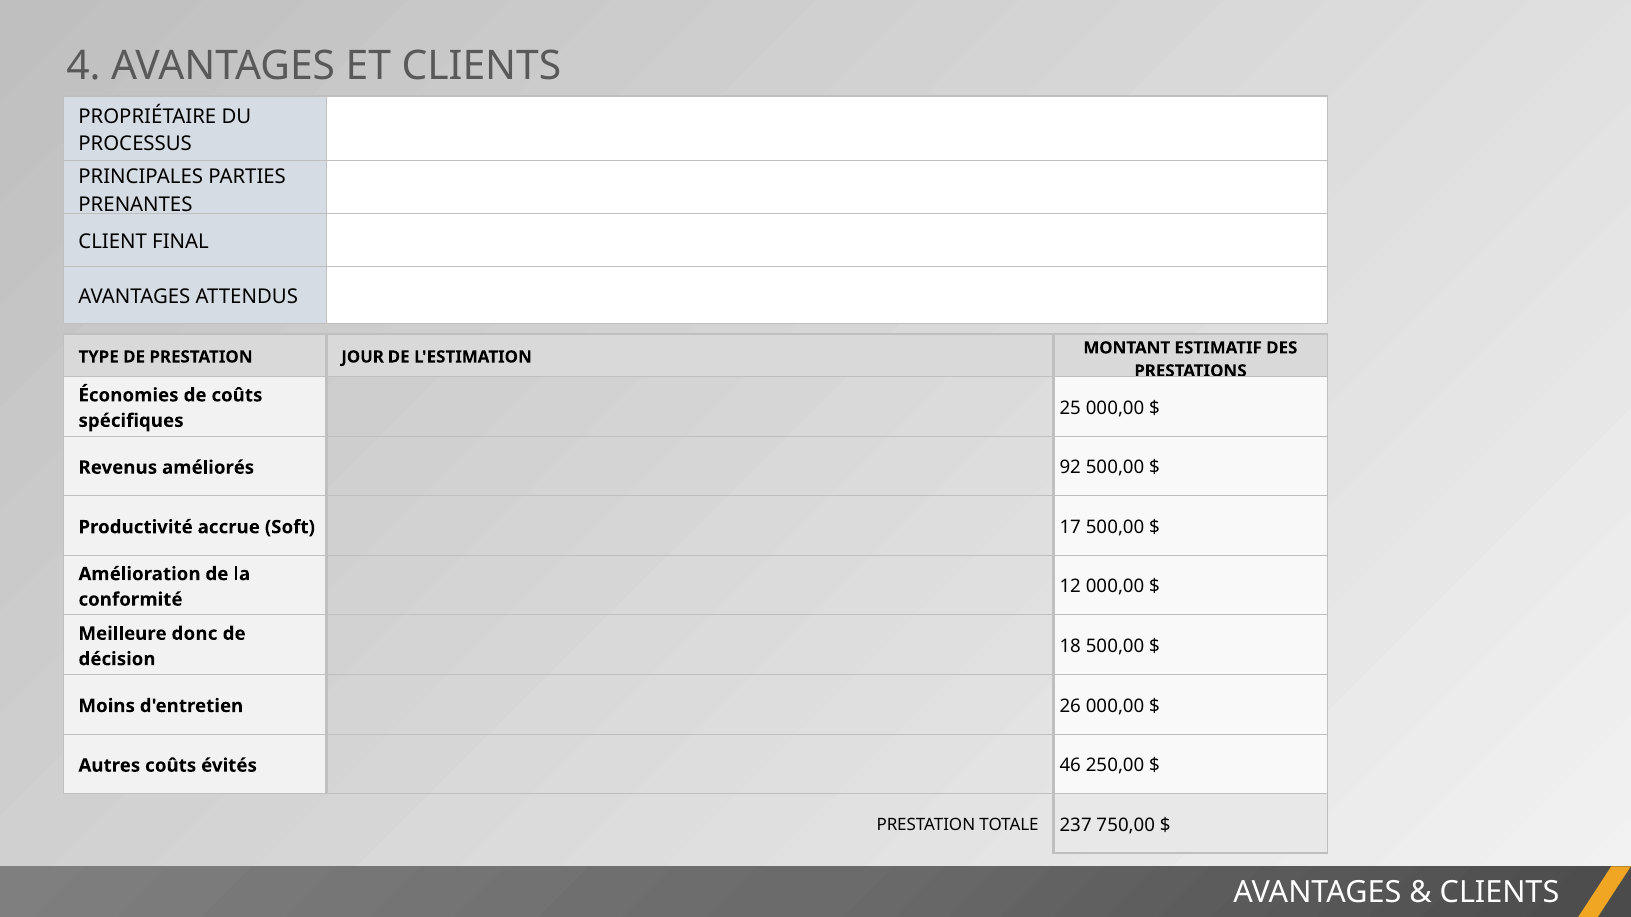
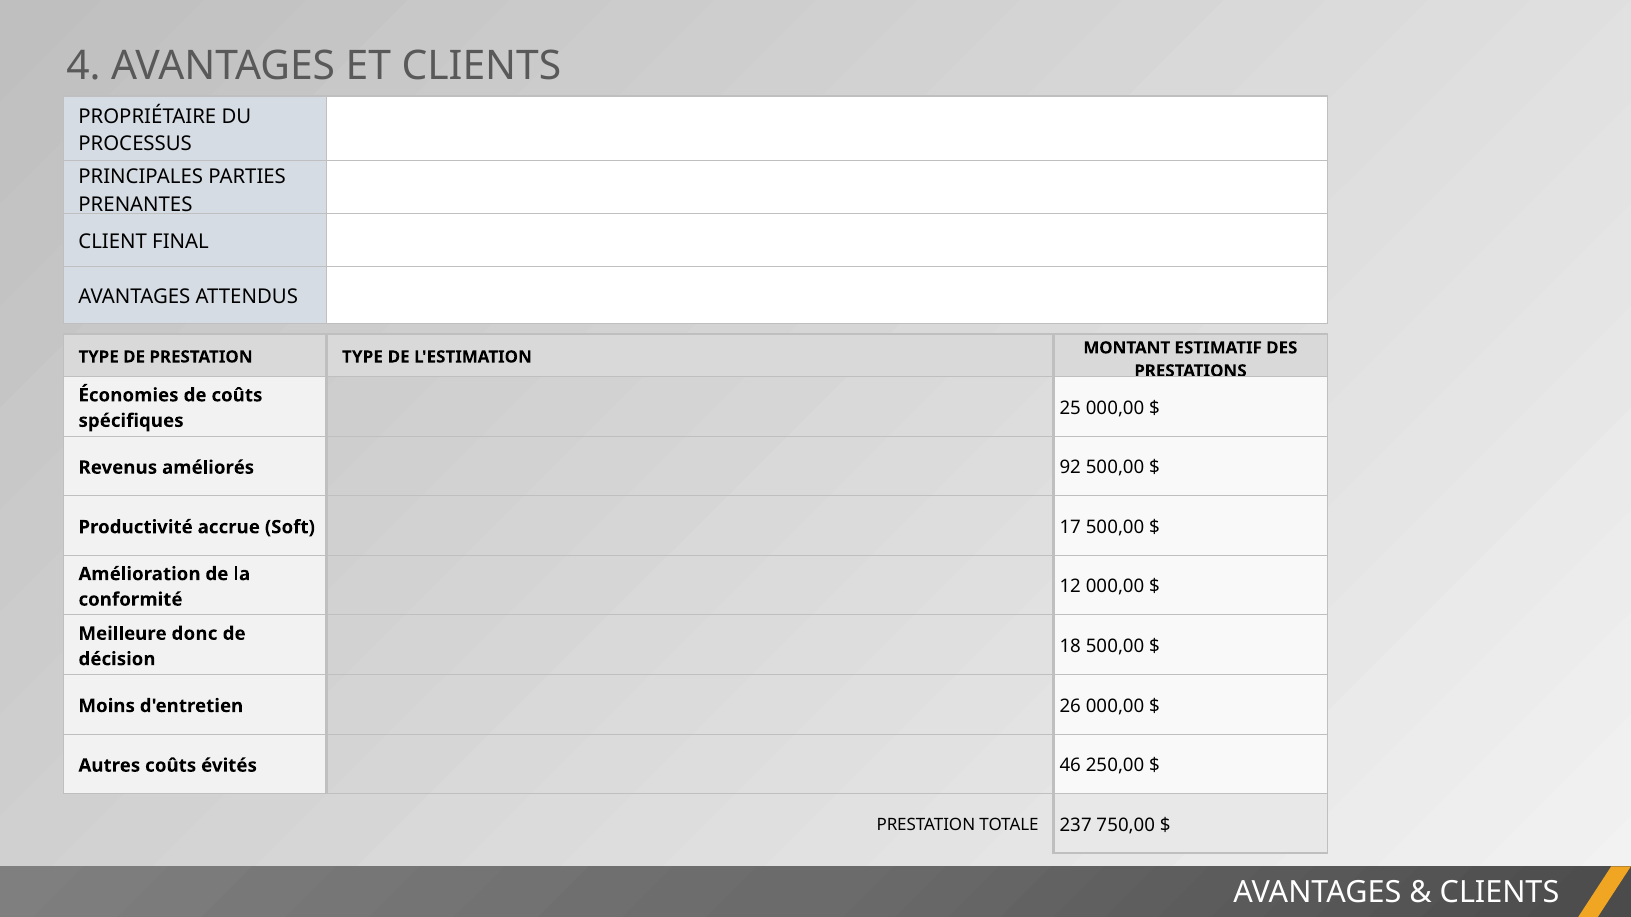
PRESTATION JOUR: JOUR -> TYPE
